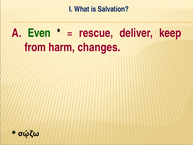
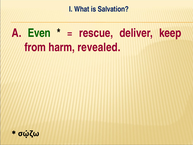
changes: changes -> revealed
